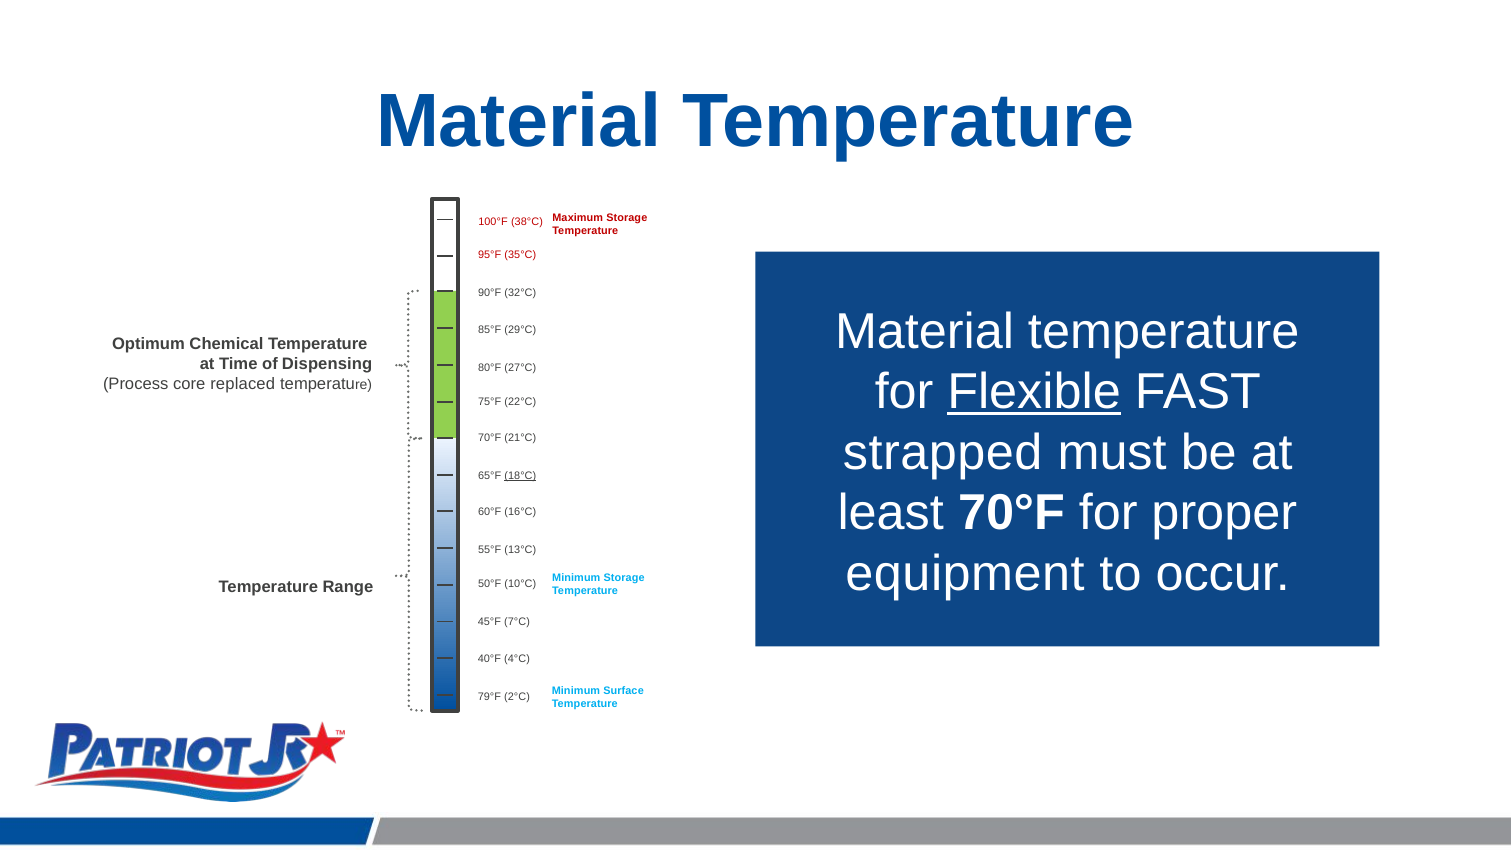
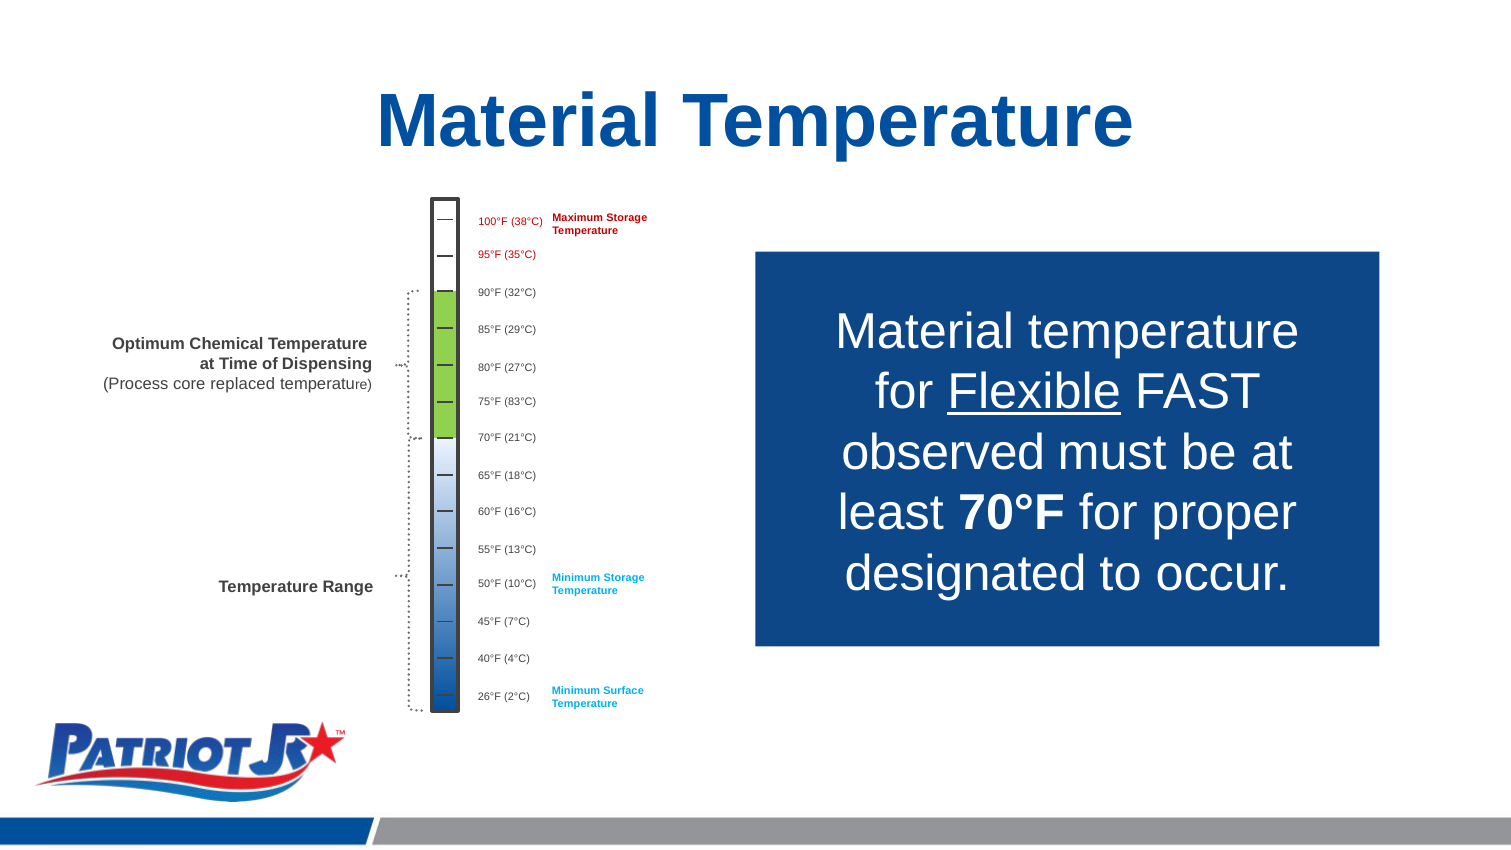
22°C: 22°C -> 83°C
strapped: strapped -> observed
18°C underline: present -> none
equipment: equipment -> designated
79°F: 79°F -> 26°F
